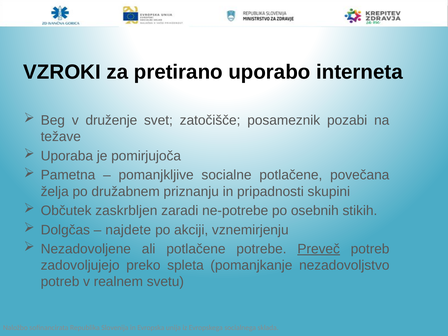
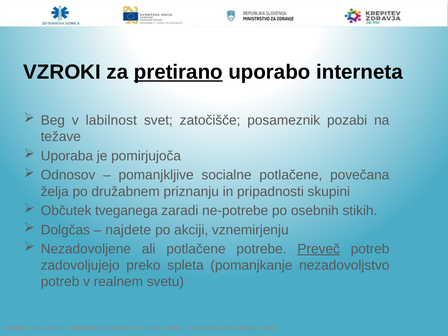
pretirano underline: none -> present
druženje: druženje -> labilnost
Pametna: Pametna -> Odnosov
zaskrbljen: zaskrbljen -> tveganega
